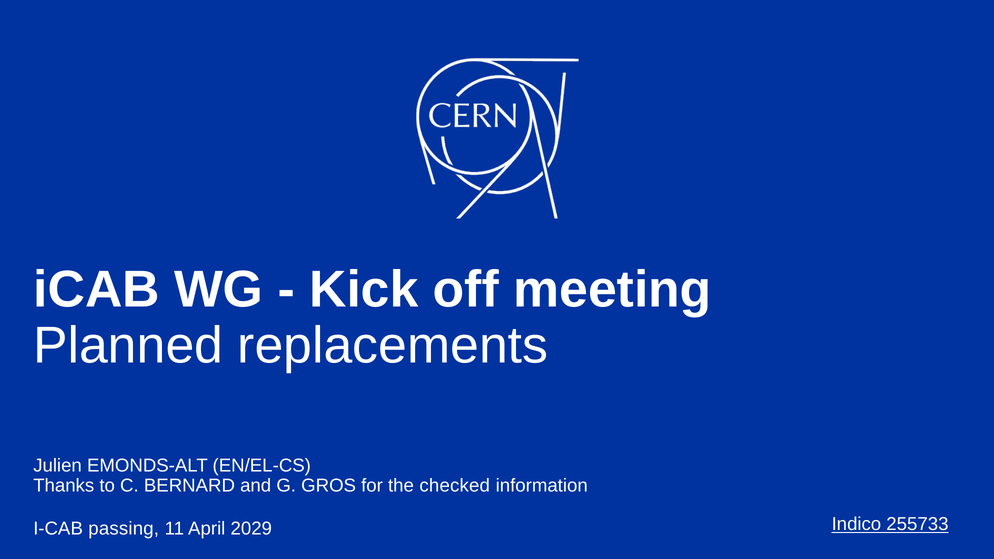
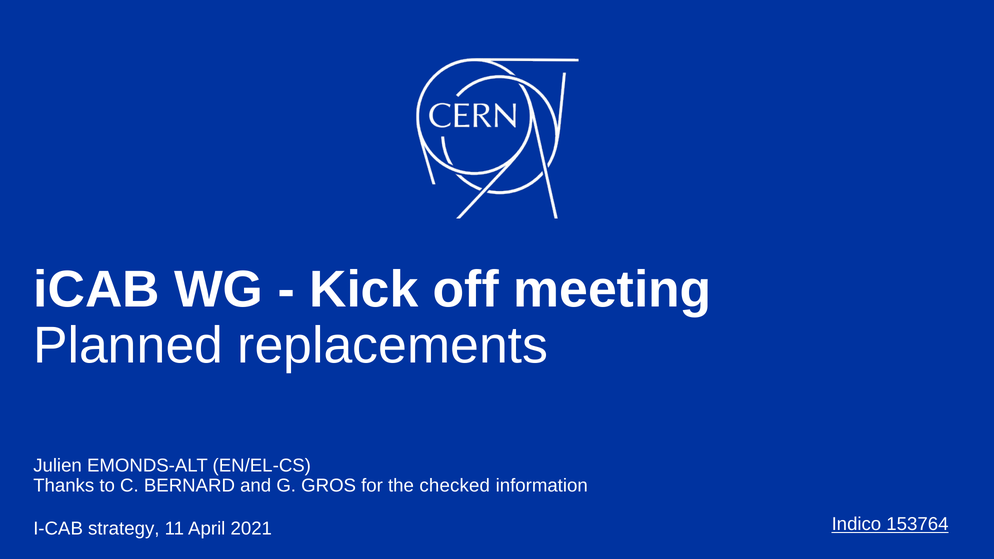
passing: passing -> strategy
2029: 2029 -> 2021
255733: 255733 -> 153764
